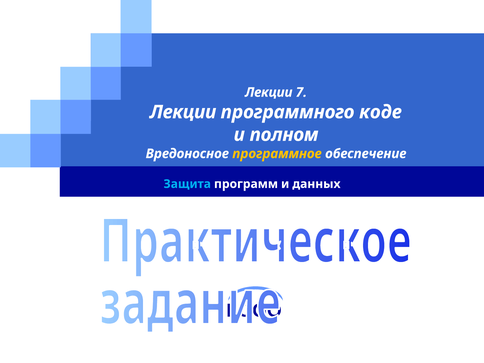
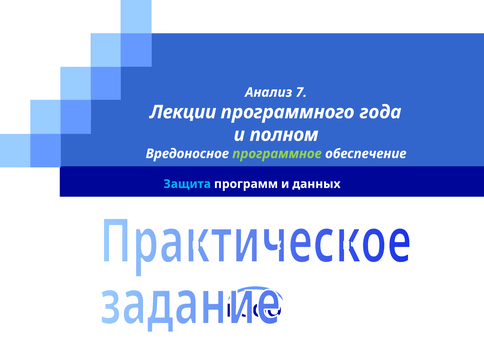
Лекции at (269, 92): Лекции -> Анализ
коде: коде -> года
программное colour: yellow -> light green
